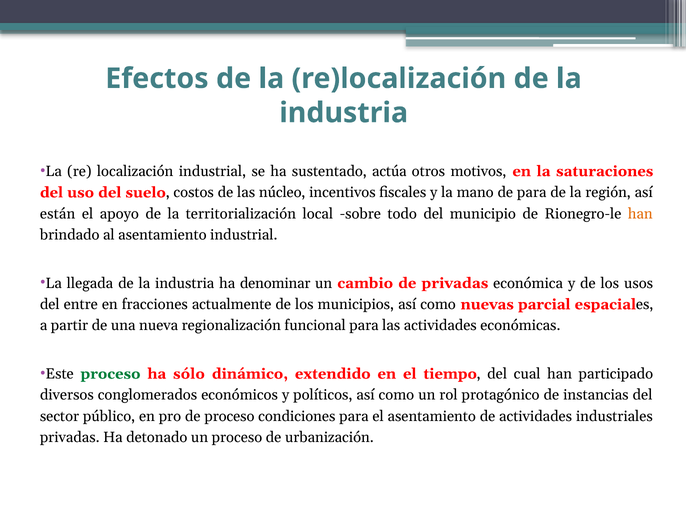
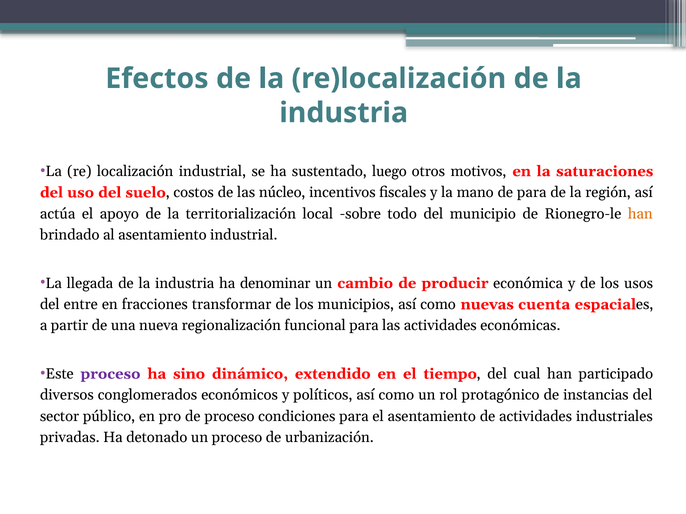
actúa: actúa -> luego
están: están -> actúa
de privadas: privadas -> producir
actualmente: actualmente -> transformar
parcial: parcial -> cuenta
proceso at (110, 374) colour: green -> purple
sólo: sólo -> sino
